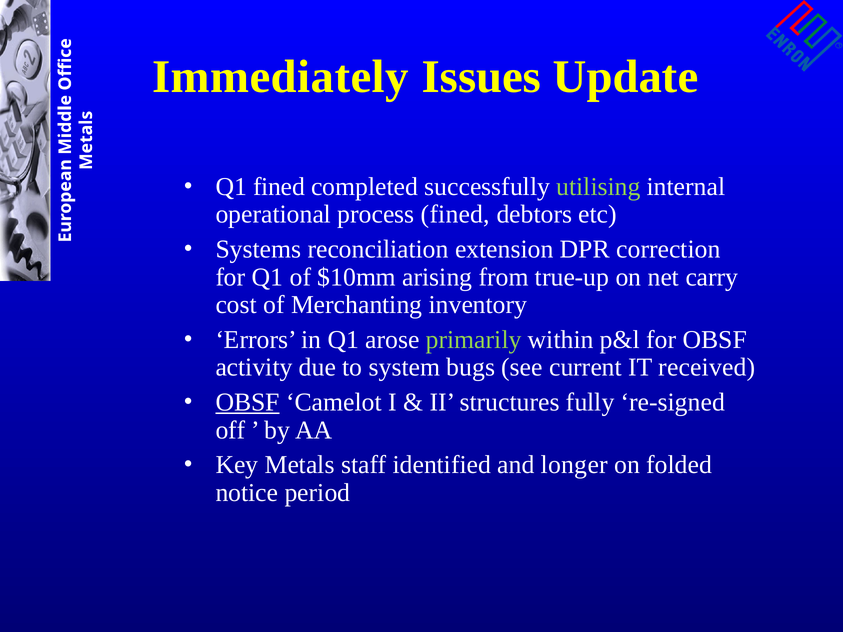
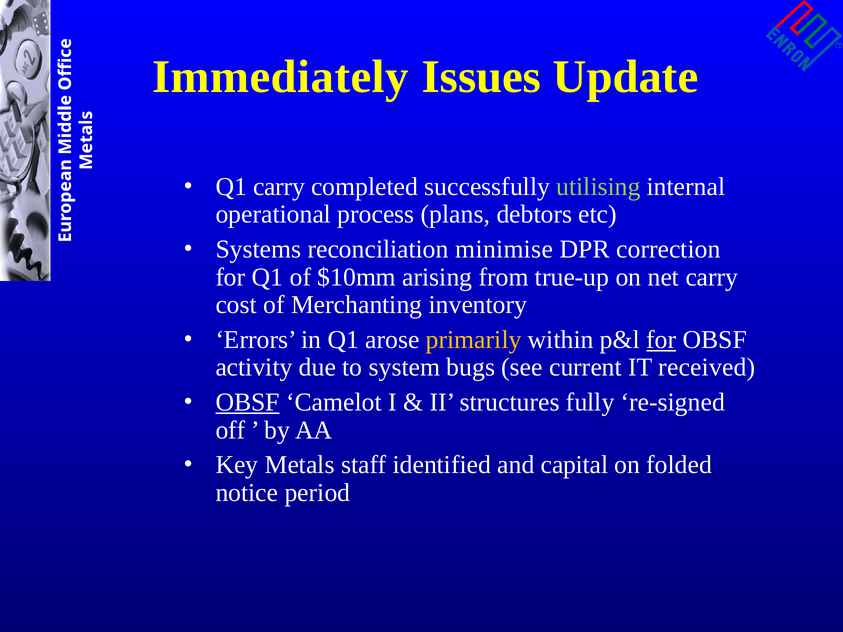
Q1 fined: fined -> carry
process fined: fined -> plans
extension: extension -> minimise
primarily colour: light green -> yellow
for at (661, 340) underline: none -> present
longer: longer -> capital
